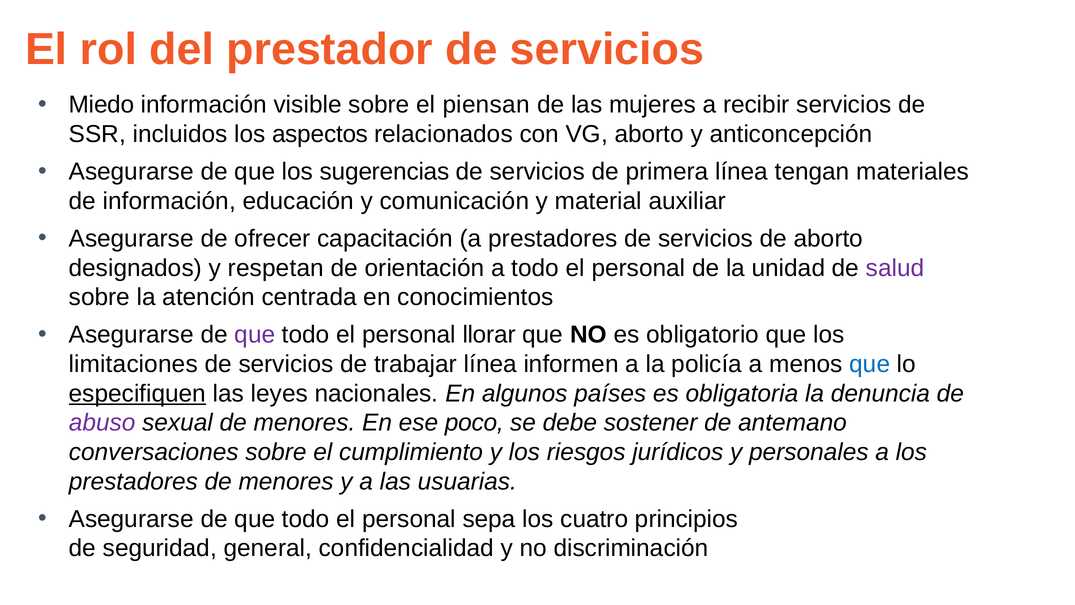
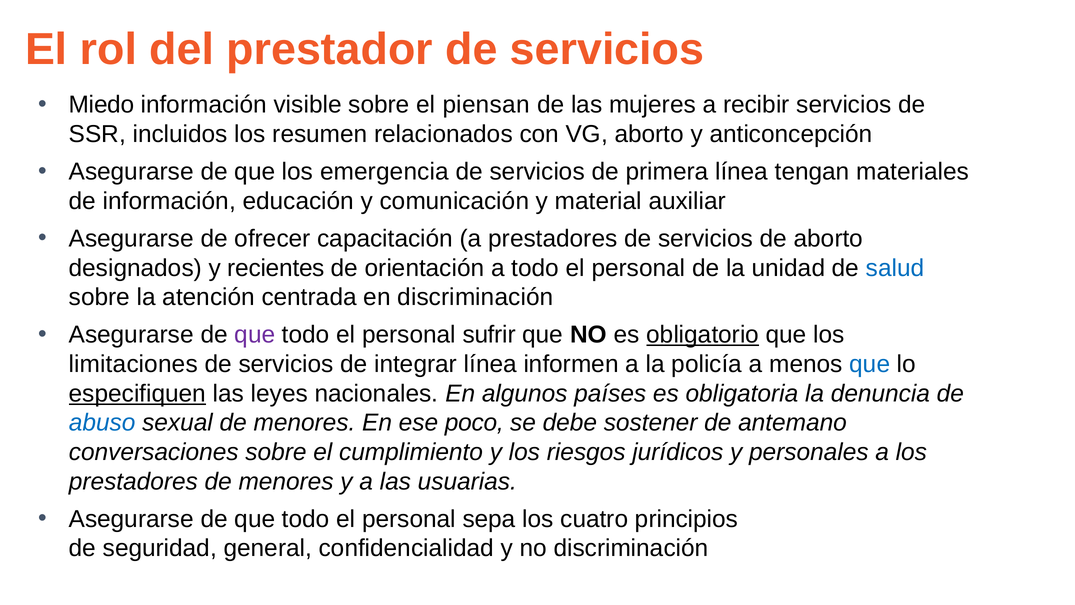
aspectos: aspectos -> resumen
sugerencias: sugerencias -> emergencia
respetan: respetan -> recientes
salud colour: purple -> blue
en conocimientos: conocimientos -> discriminación
llorar: llorar -> sufrir
obligatorio underline: none -> present
trabajar: trabajar -> integrar
abuso colour: purple -> blue
